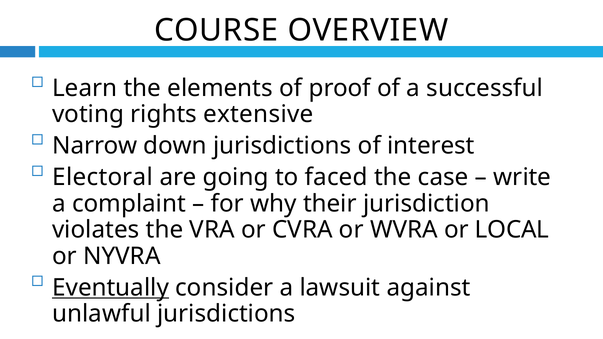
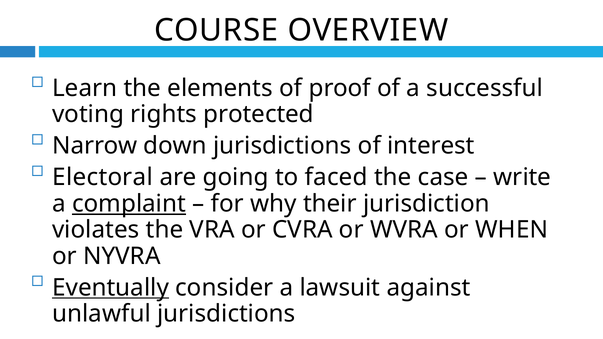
extensive: extensive -> protected
complaint underline: none -> present
LOCAL: LOCAL -> WHEN
